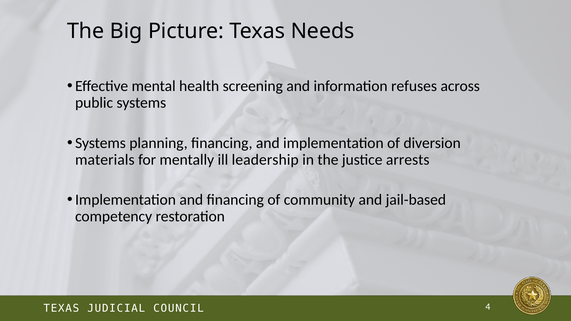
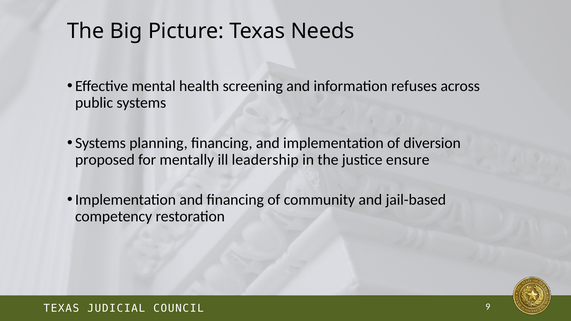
materials: materials -> proposed
arrests: arrests -> ensure
4: 4 -> 9
